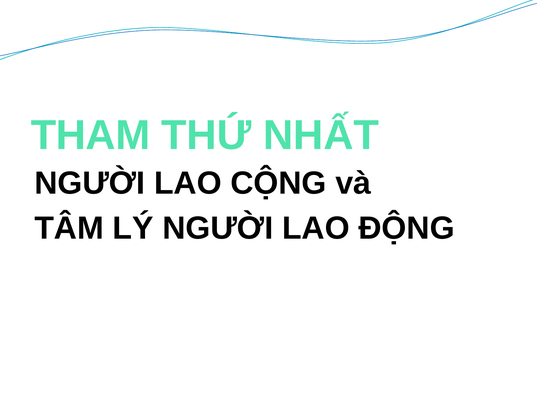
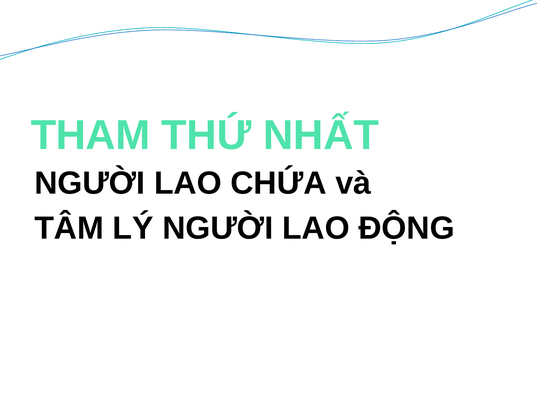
CỘNG: CỘNG -> CHỨA
